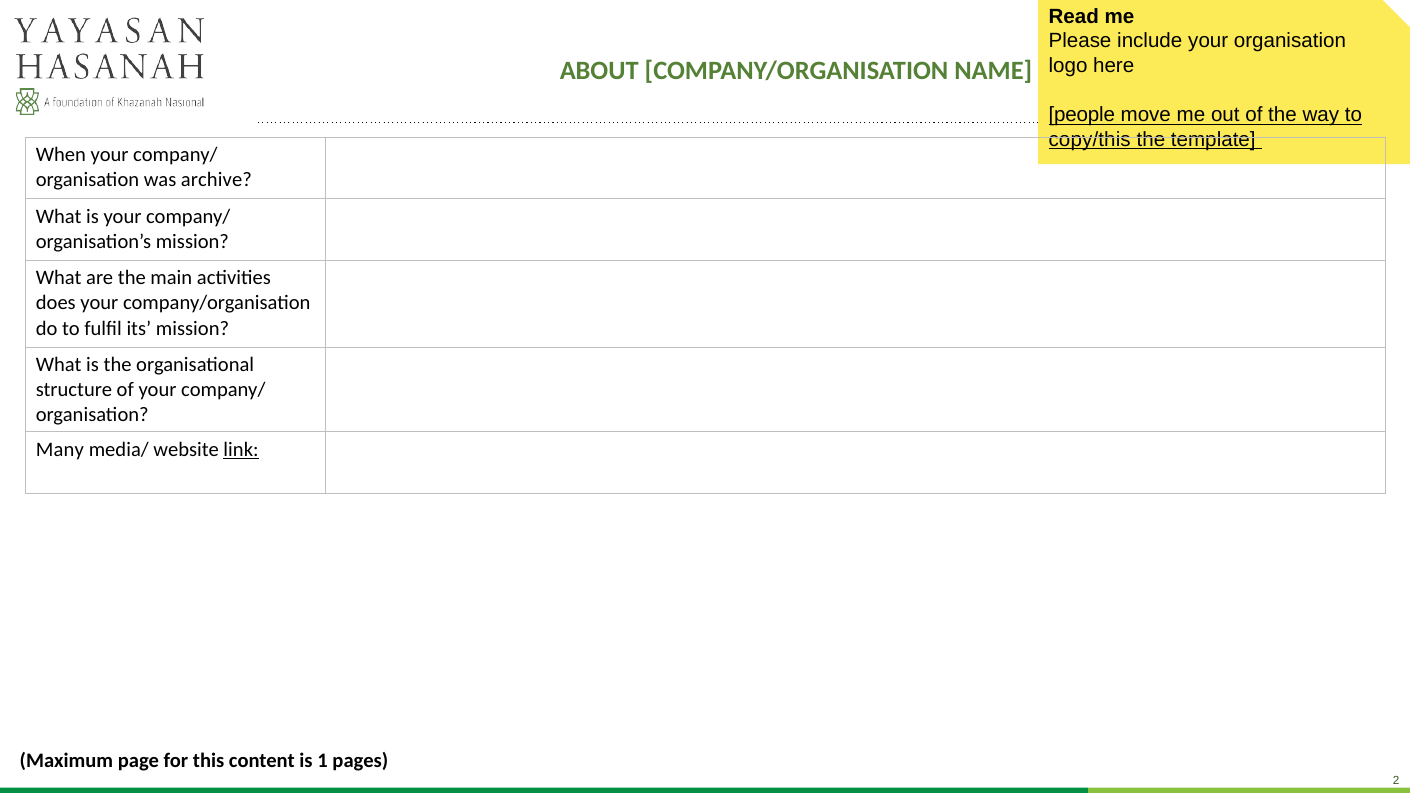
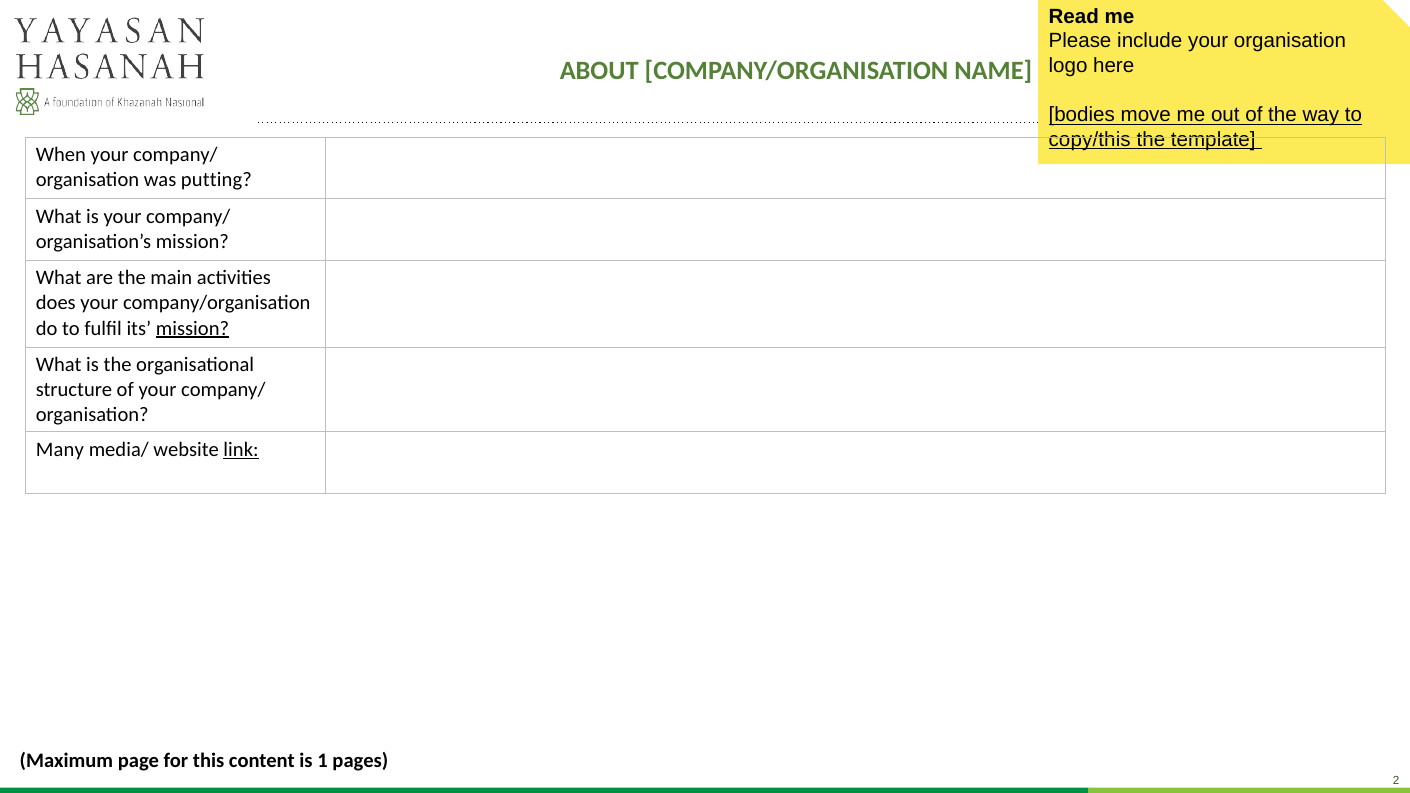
people: people -> bodies
archive: archive -> putting
mission at (193, 328) underline: none -> present
